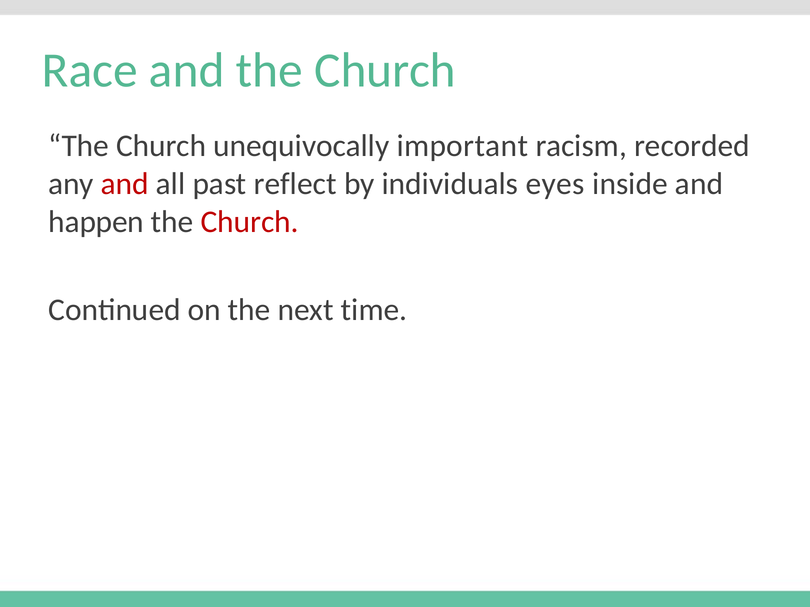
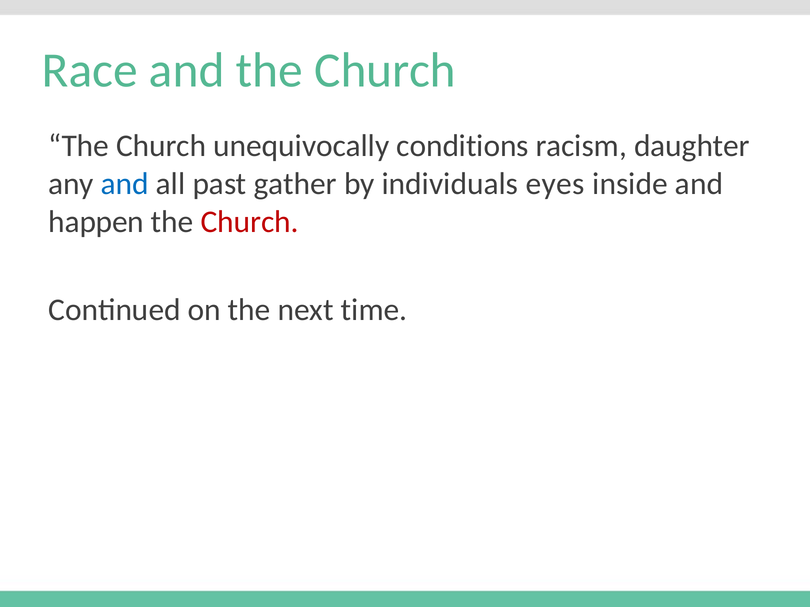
important: important -> conditions
recorded: recorded -> daughter
and at (125, 184) colour: red -> blue
reflect: reflect -> gather
